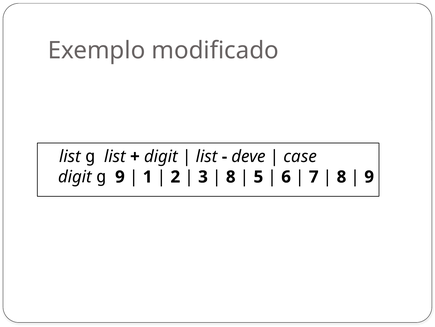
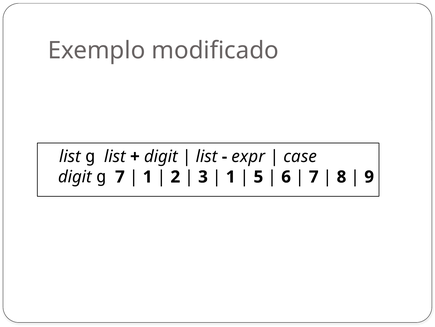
deve: deve -> expr
g 9: 9 -> 7
8 at (231, 177): 8 -> 1
